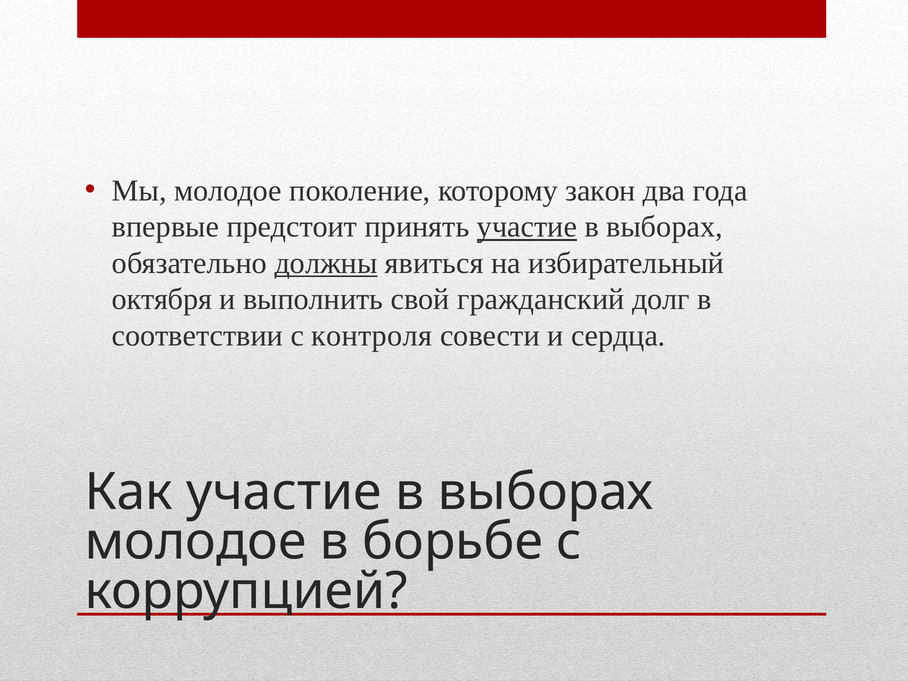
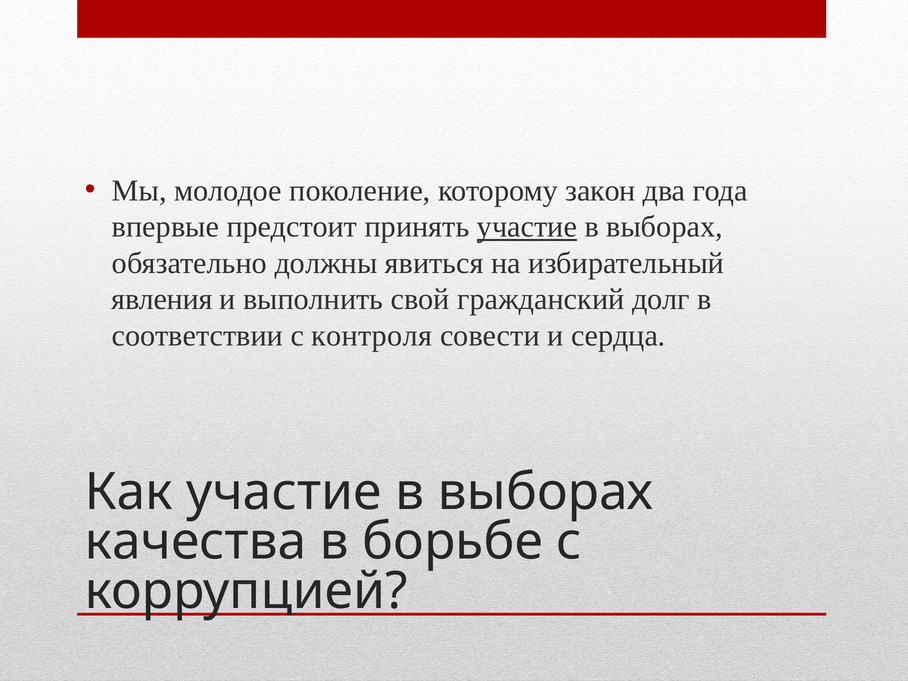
должны underline: present -> none
октября: октября -> явления
молодое at (196, 542): молодое -> качества
